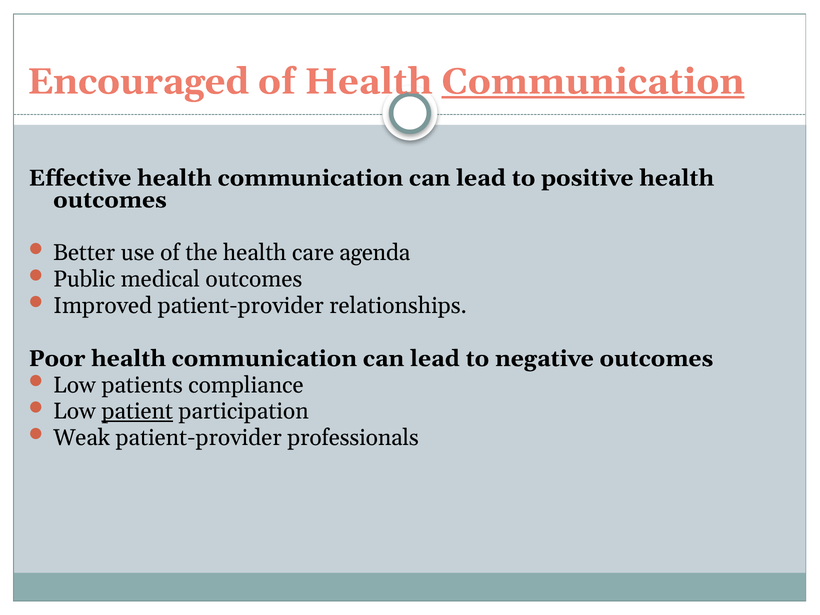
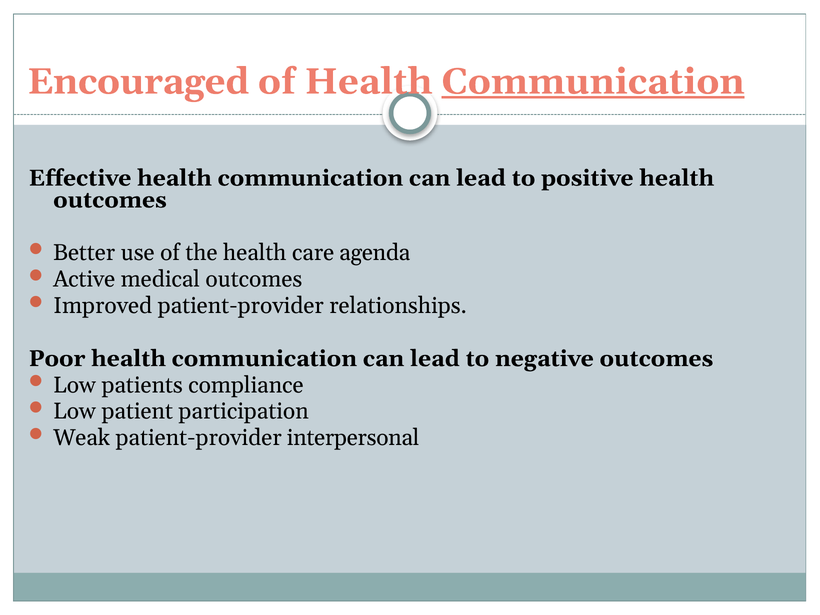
Public: Public -> Active
patient underline: present -> none
professionals: professionals -> interpersonal
